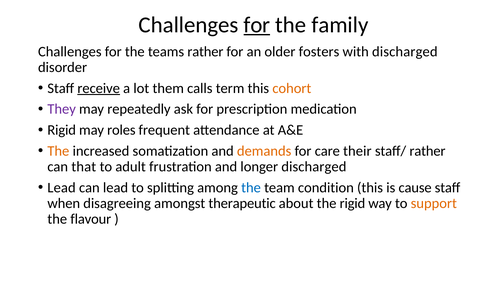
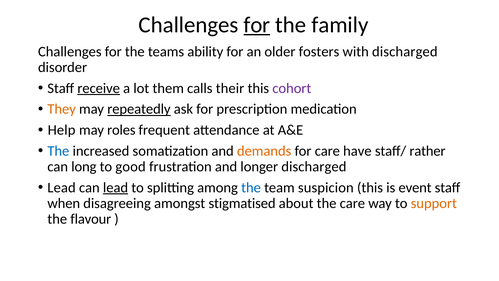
teams rather: rather -> ability
term: term -> their
cohort colour: orange -> purple
They colour: purple -> orange
repeatedly underline: none -> present
Rigid at (62, 130): Rigid -> Help
The at (58, 151) colour: orange -> blue
their: their -> have
that: that -> long
adult: adult -> good
lead at (116, 187) underline: none -> present
condition: condition -> suspicion
cause: cause -> event
therapeutic: therapeutic -> stigmatised
the rigid: rigid -> care
